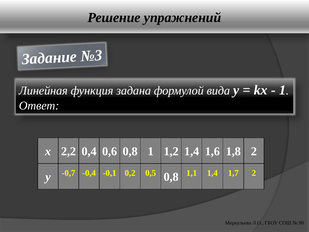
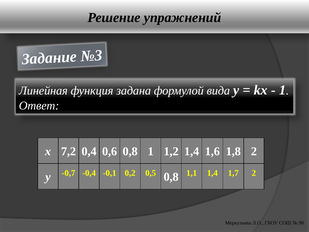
2,2: 2,2 -> 7,2
